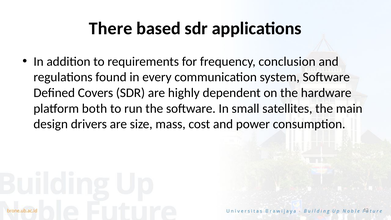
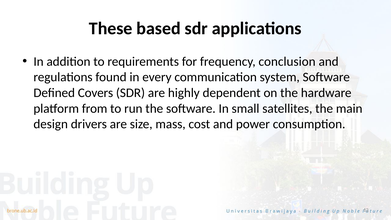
There: There -> These
both: both -> from
